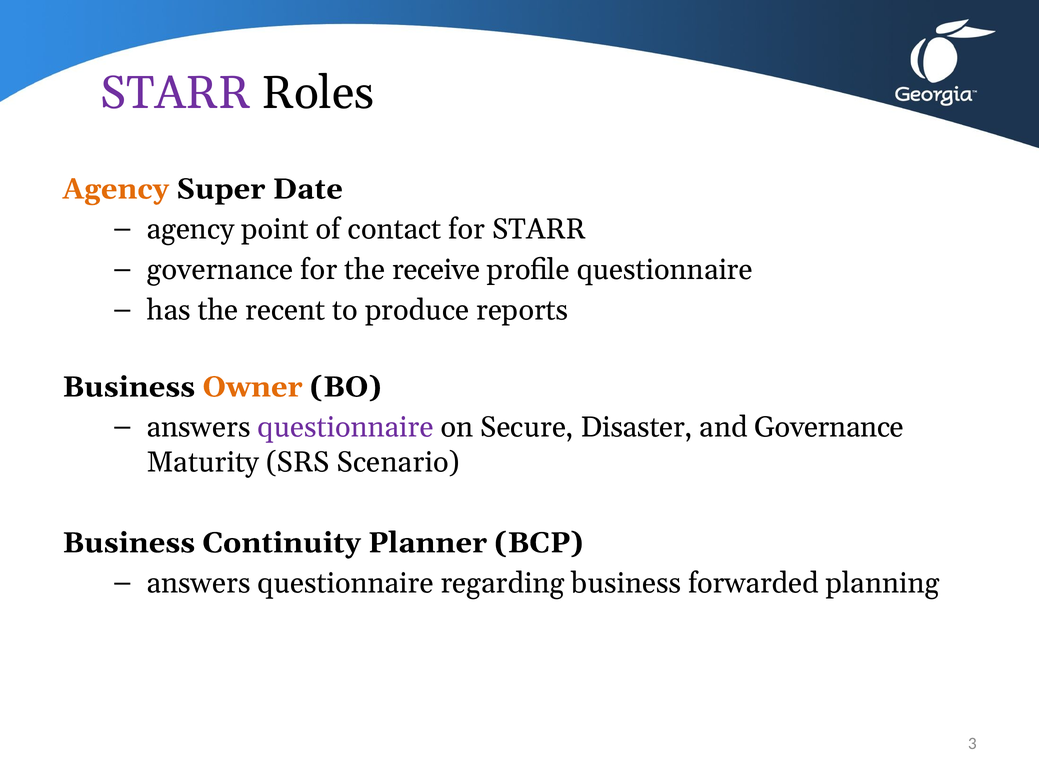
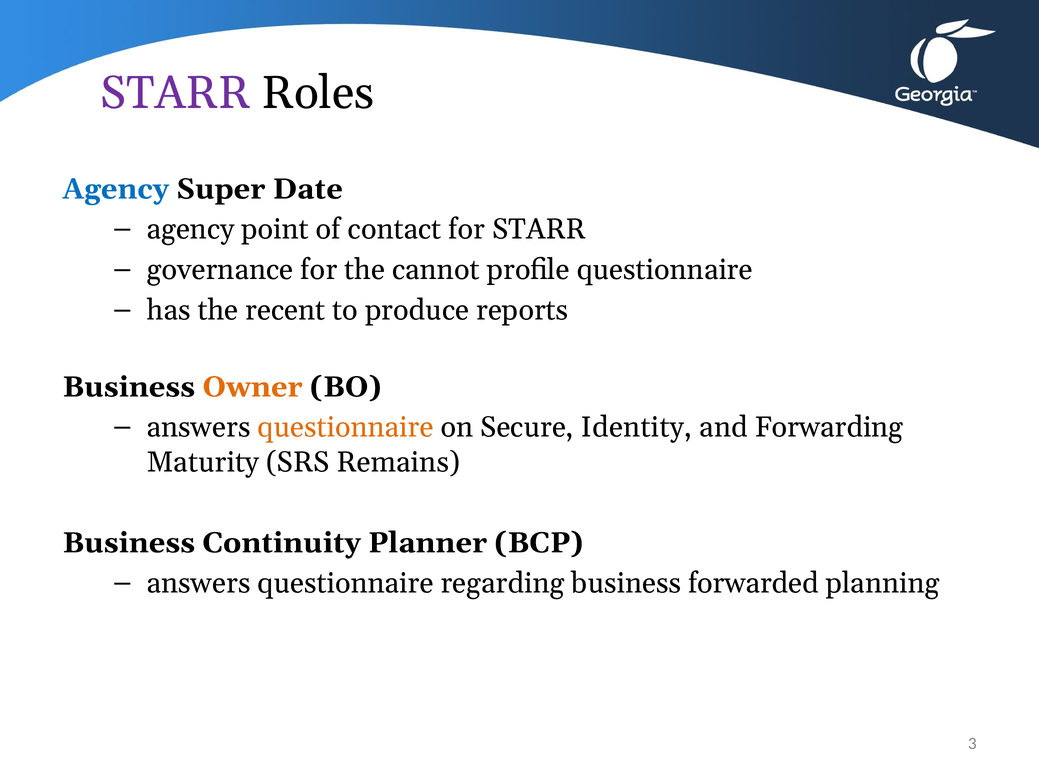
Agency at (116, 189) colour: orange -> blue
receive: receive -> cannot
questionnaire at (346, 428) colour: purple -> orange
Disaster: Disaster -> Identity
and Governance: Governance -> Forwarding
Scenario: Scenario -> Remains
